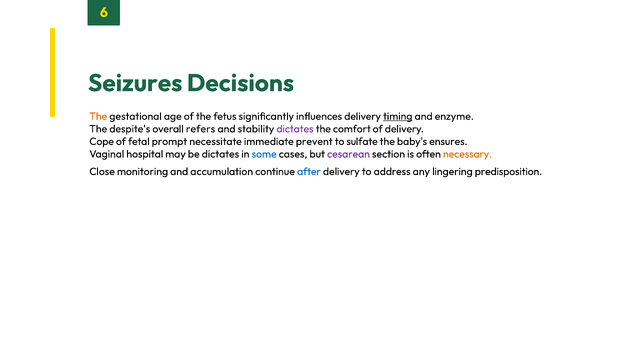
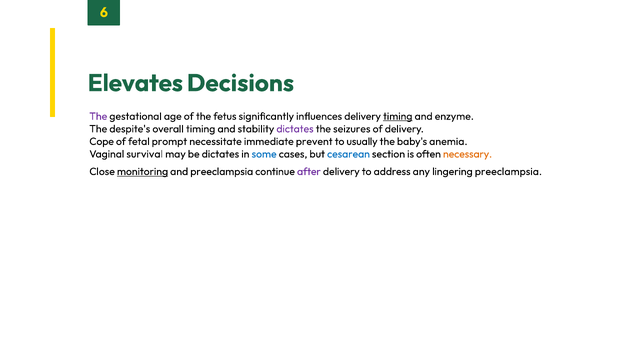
Seizures: Seizures -> Elevates
The at (98, 116) colour: orange -> purple
overall refers: refers -> timing
comfort: comfort -> seizures
sulfate: sulfate -> usually
ensures: ensures -> anemia
hospital: hospital -> survival
cesarean colour: purple -> blue
monitoring underline: none -> present
and accumulation: accumulation -> preeclampsia
after colour: blue -> purple
lingering predisposition: predisposition -> preeclampsia
